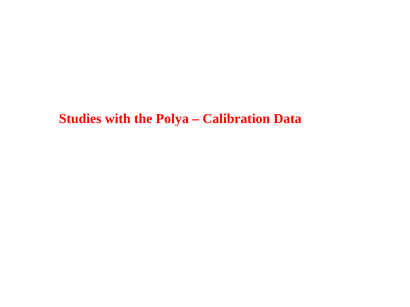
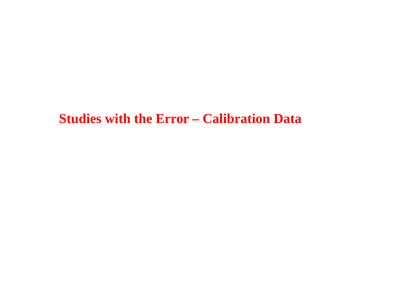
Polya: Polya -> Error
